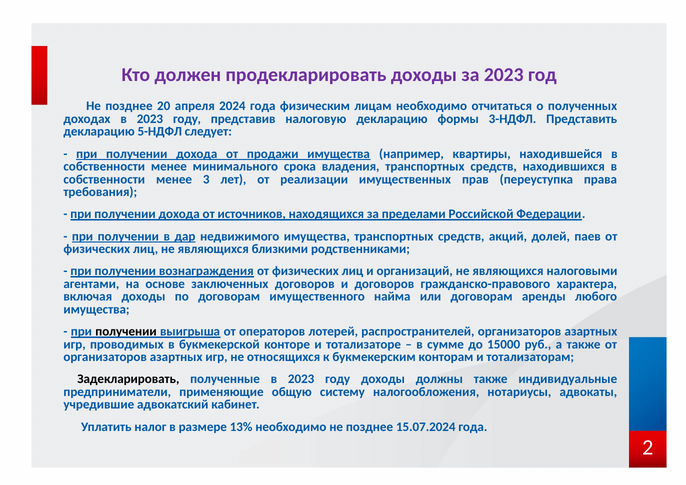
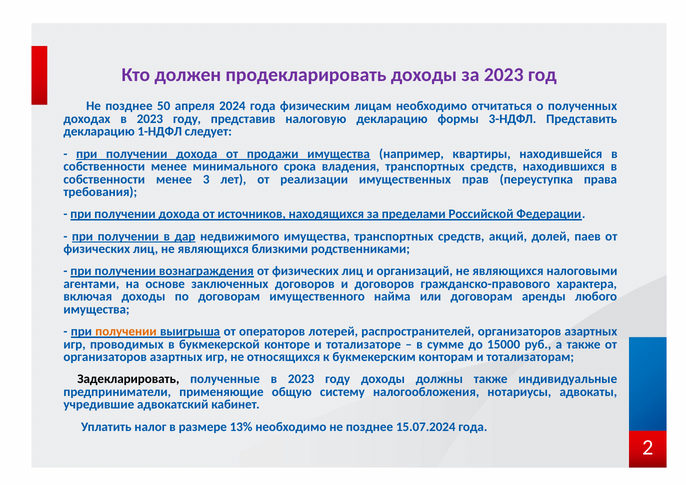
20: 20 -> 50
5-НДФЛ: 5-НДФЛ -> 1-НДФЛ
получении at (126, 332) colour: black -> orange
